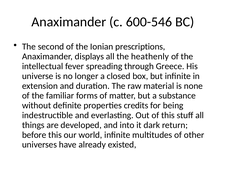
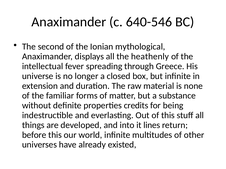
600-546: 600-546 -> 640-546
prescriptions: prescriptions -> mythological
dark: dark -> lines
